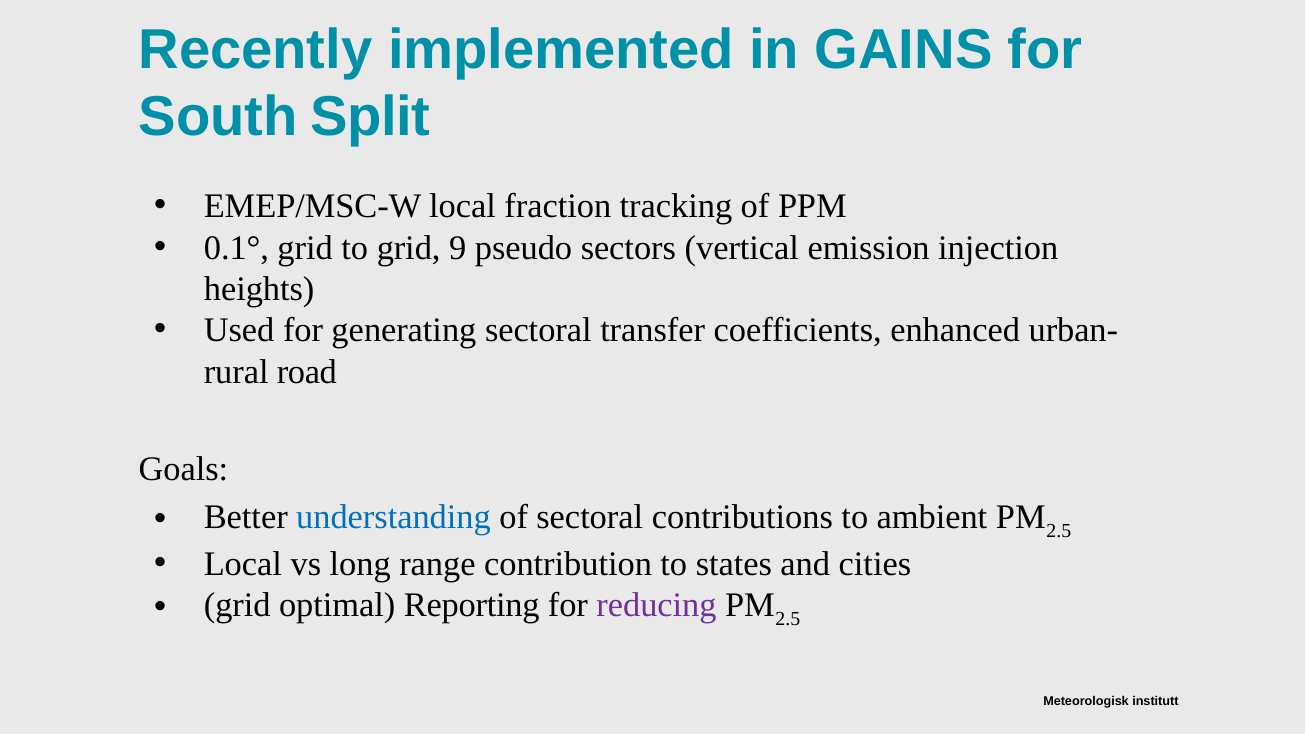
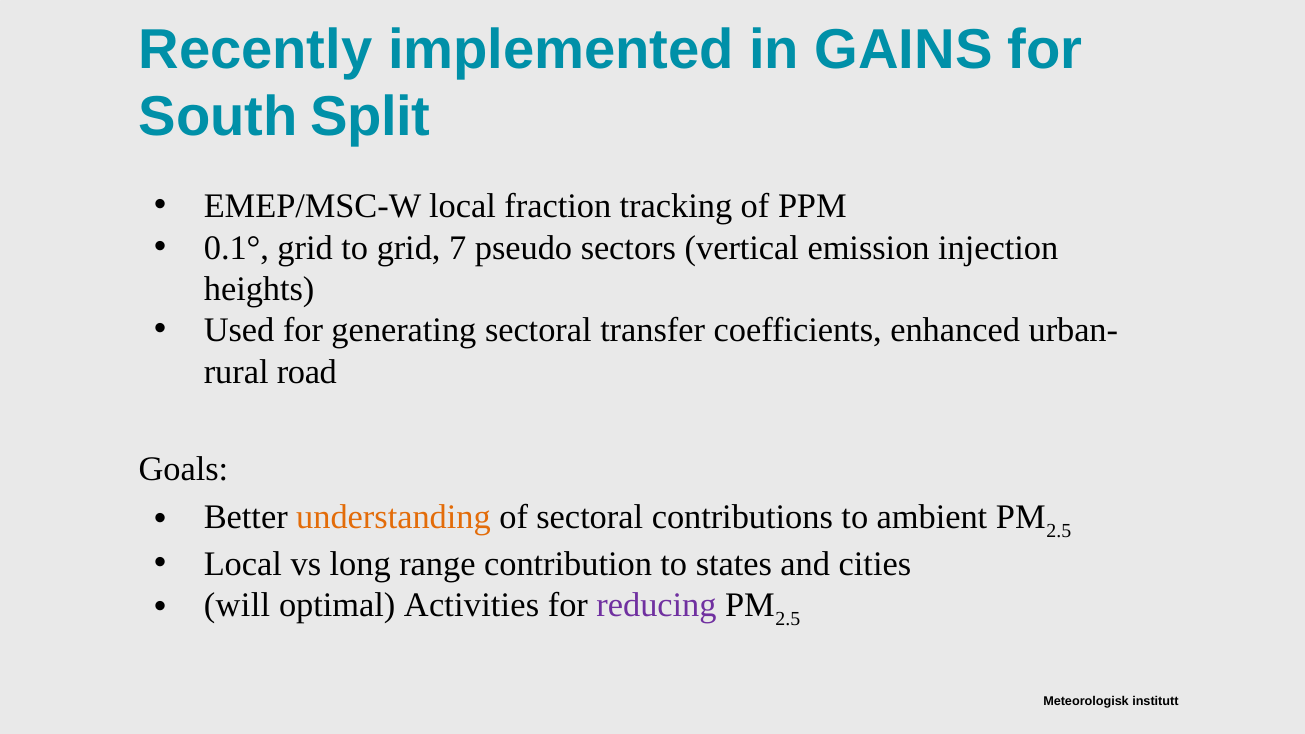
9: 9 -> 7
understanding colour: blue -> orange
grid at (237, 606): grid -> will
Reporting: Reporting -> Activities
